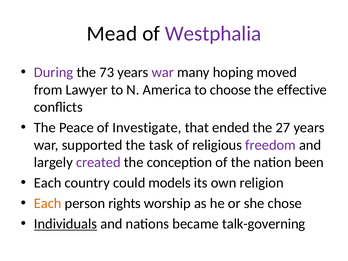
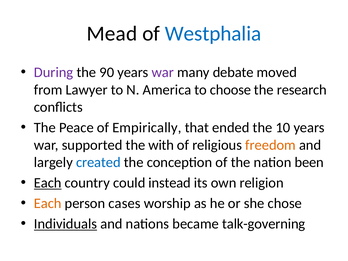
Westphalia colour: purple -> blue
73: 73 -> 90
hoping: hoping -> debate
effective: effective -> research
Investigate: Investigate -> Empirically
27: 27 -> 10
task: task -> with
freedom colour: purple -> orange
created colour: purple -> blue
Each at (48, 183) underline: none -> present
models: models -> instead
rights: rights -> cases
